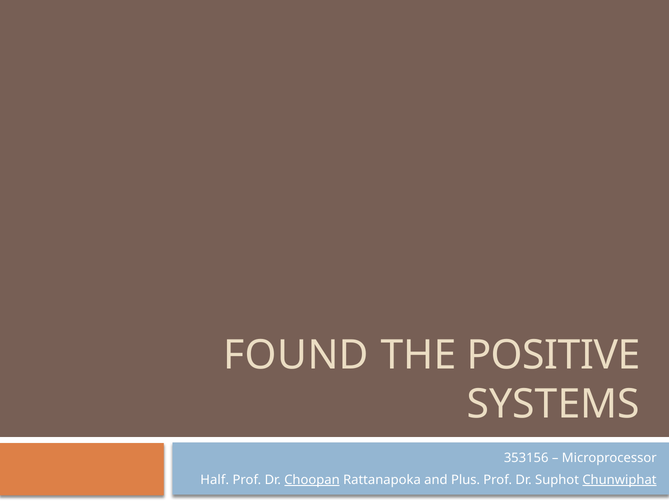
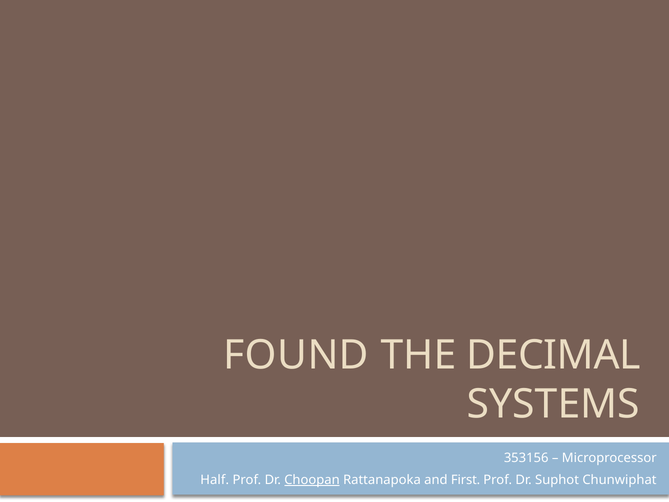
POSITIVE: POSITIVE -> DECIMAL
Plus: Plus -> First
Chunwiphat underline: present -> none
